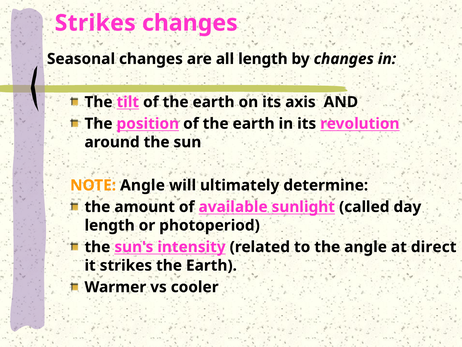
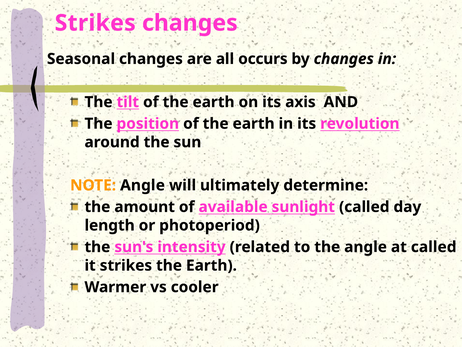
all length: length -> occurs
at direct: direct -> called
